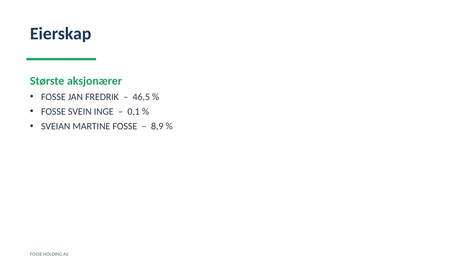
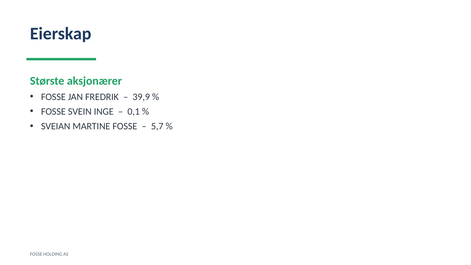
46,5: 46,5 -> 39,9
8,9: 8,9 -> 5,7
